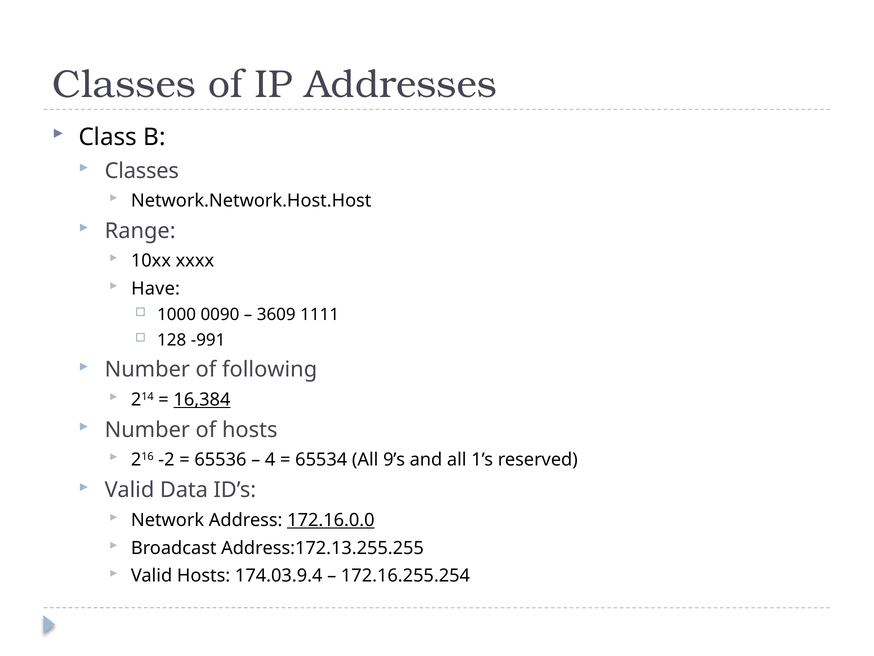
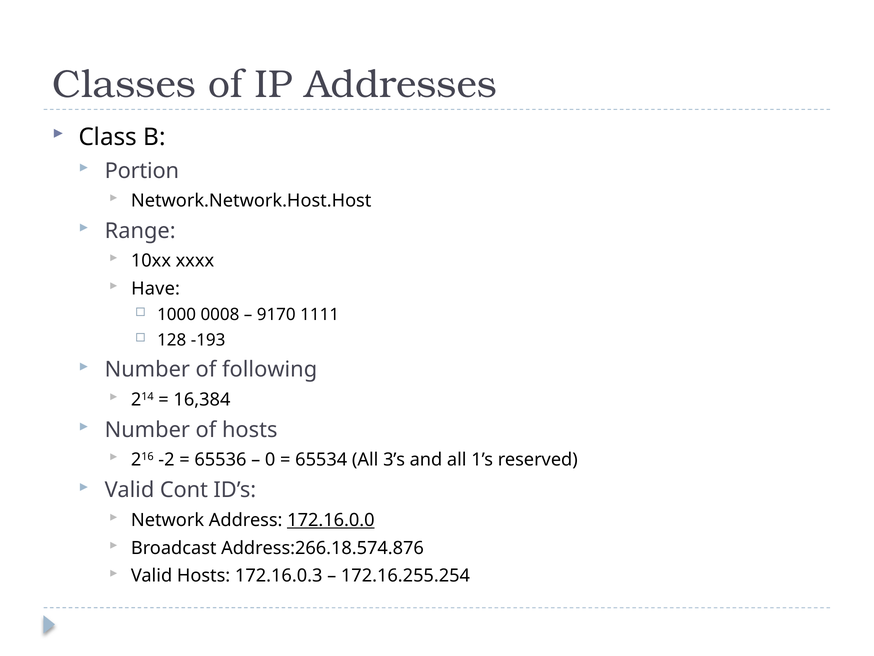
Classes at (142, 171): Classes -> Portion
0090: 0090 -> 0008
3609: 3609 -> 9170
-991: -991 -> -193
16,384 underline: present -> none
4: 4 -> 0
9’s: 9’s -> 3’s
Data: Data -> Cont
Address:172.13.255.255: Address:172.13.255.255 -> Address:266.18.574.876
174.03.9.4: 174.03.9.4 -> 172.16.0.3
